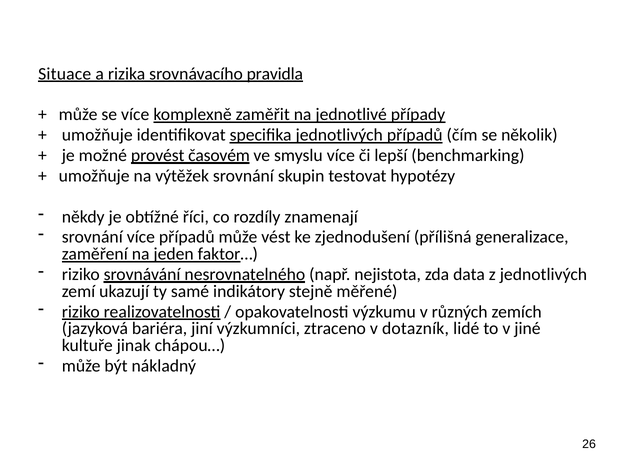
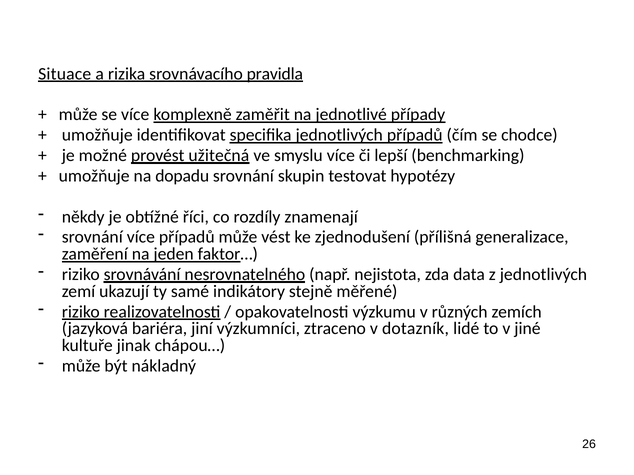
několik: několik -> chodce
časovém: časovém -> užitečná
výtěžek: výtěžek -> dopadu
